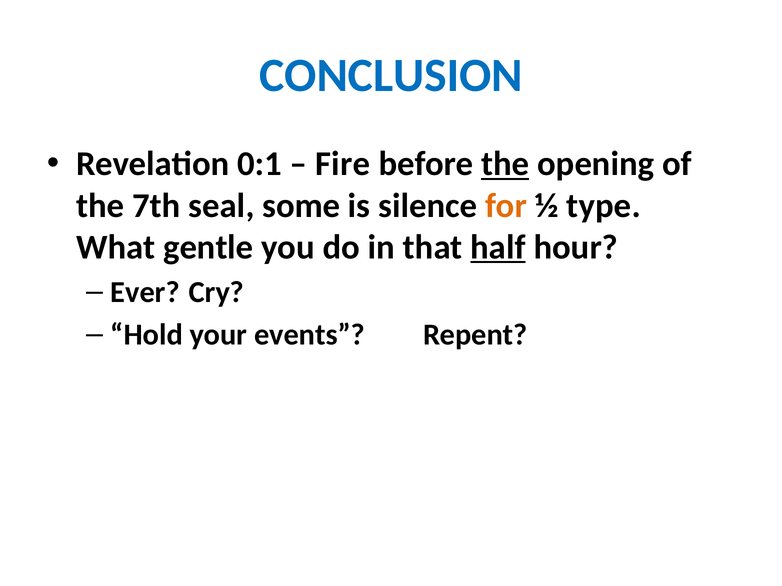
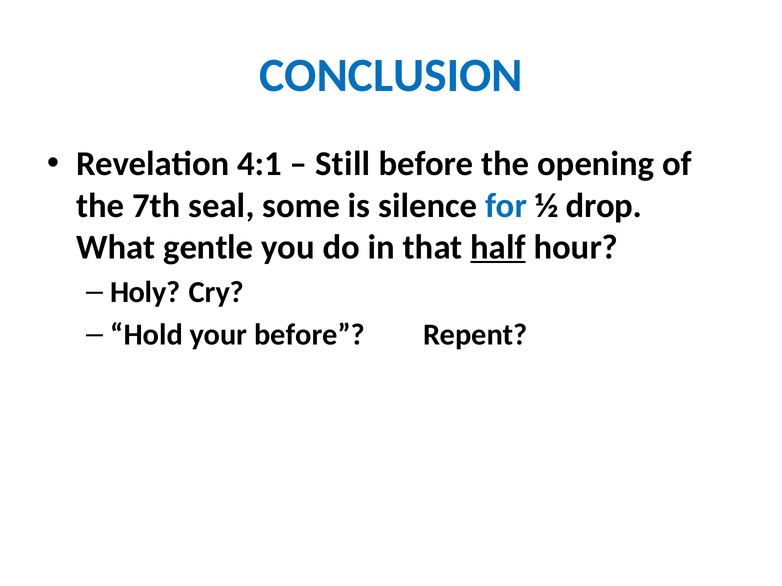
0:1: 0:1 -> 4:1
Fire: Fire -> Still
the at (505, 164) underline: present -> none
for colour: orange -> blue
type: type -> drop
Ever: Ever -> Holy
your events: events -> before
